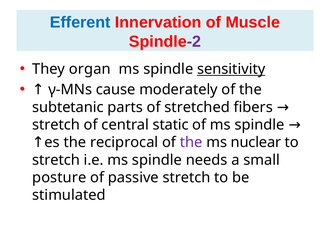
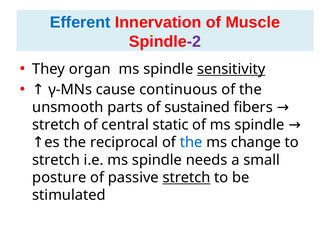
moderately: moderately -> continuous
subtetanic: subtetanic -> unsmooth
stretched: stretched -> sustained
the at (191, 143) colour: purple -> blue
nuclear: nuclear -> change
stretch at (186, 178) underline: none -> present
